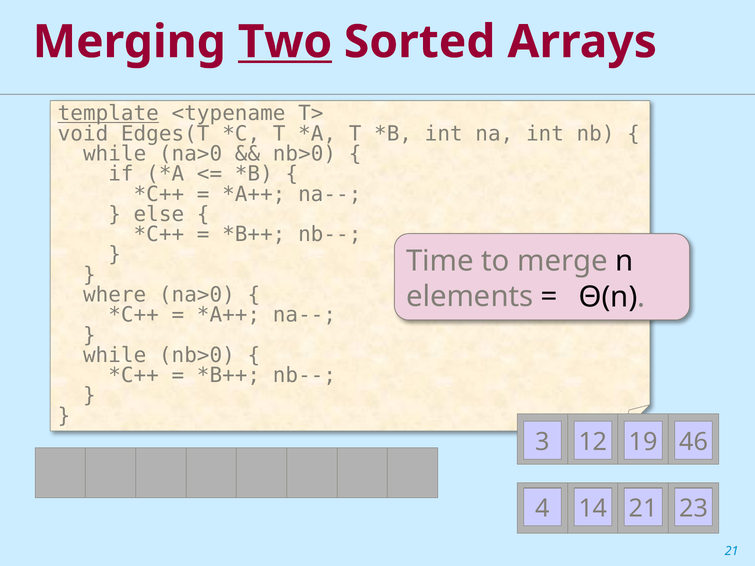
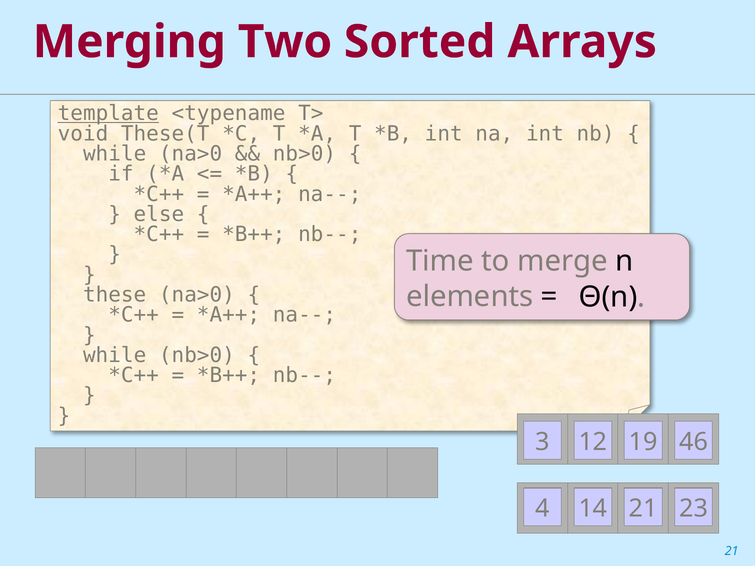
Two underline: present -> none
Edges(T: Edges(T -> These(T
where: where -> these
